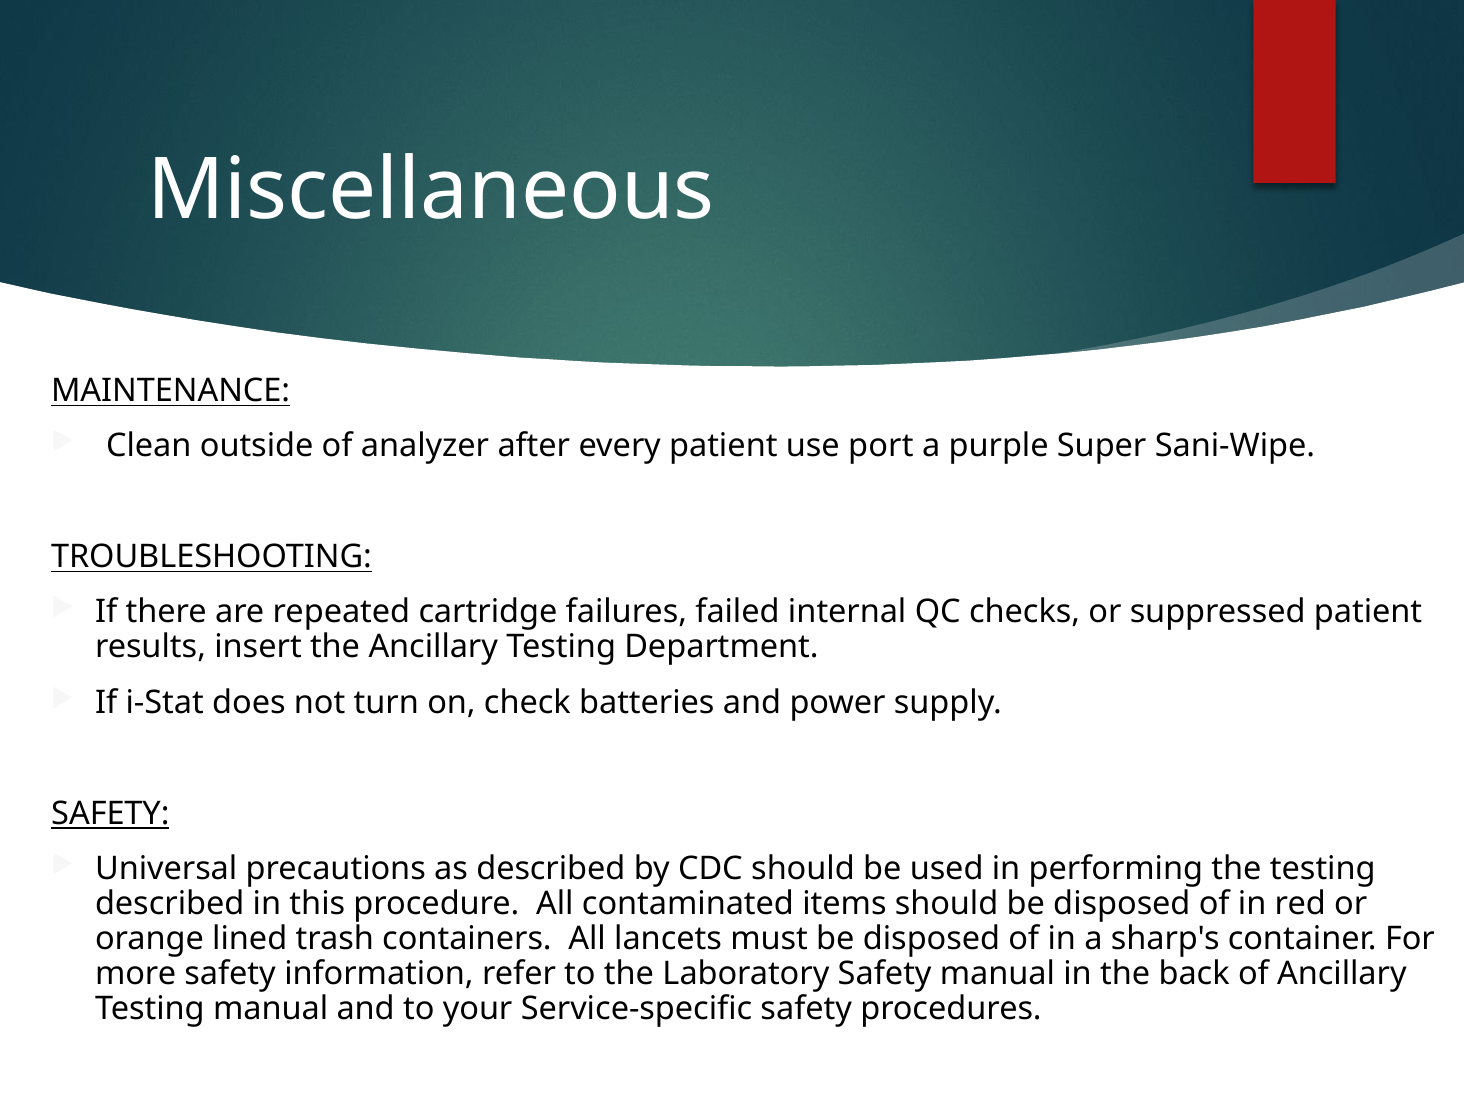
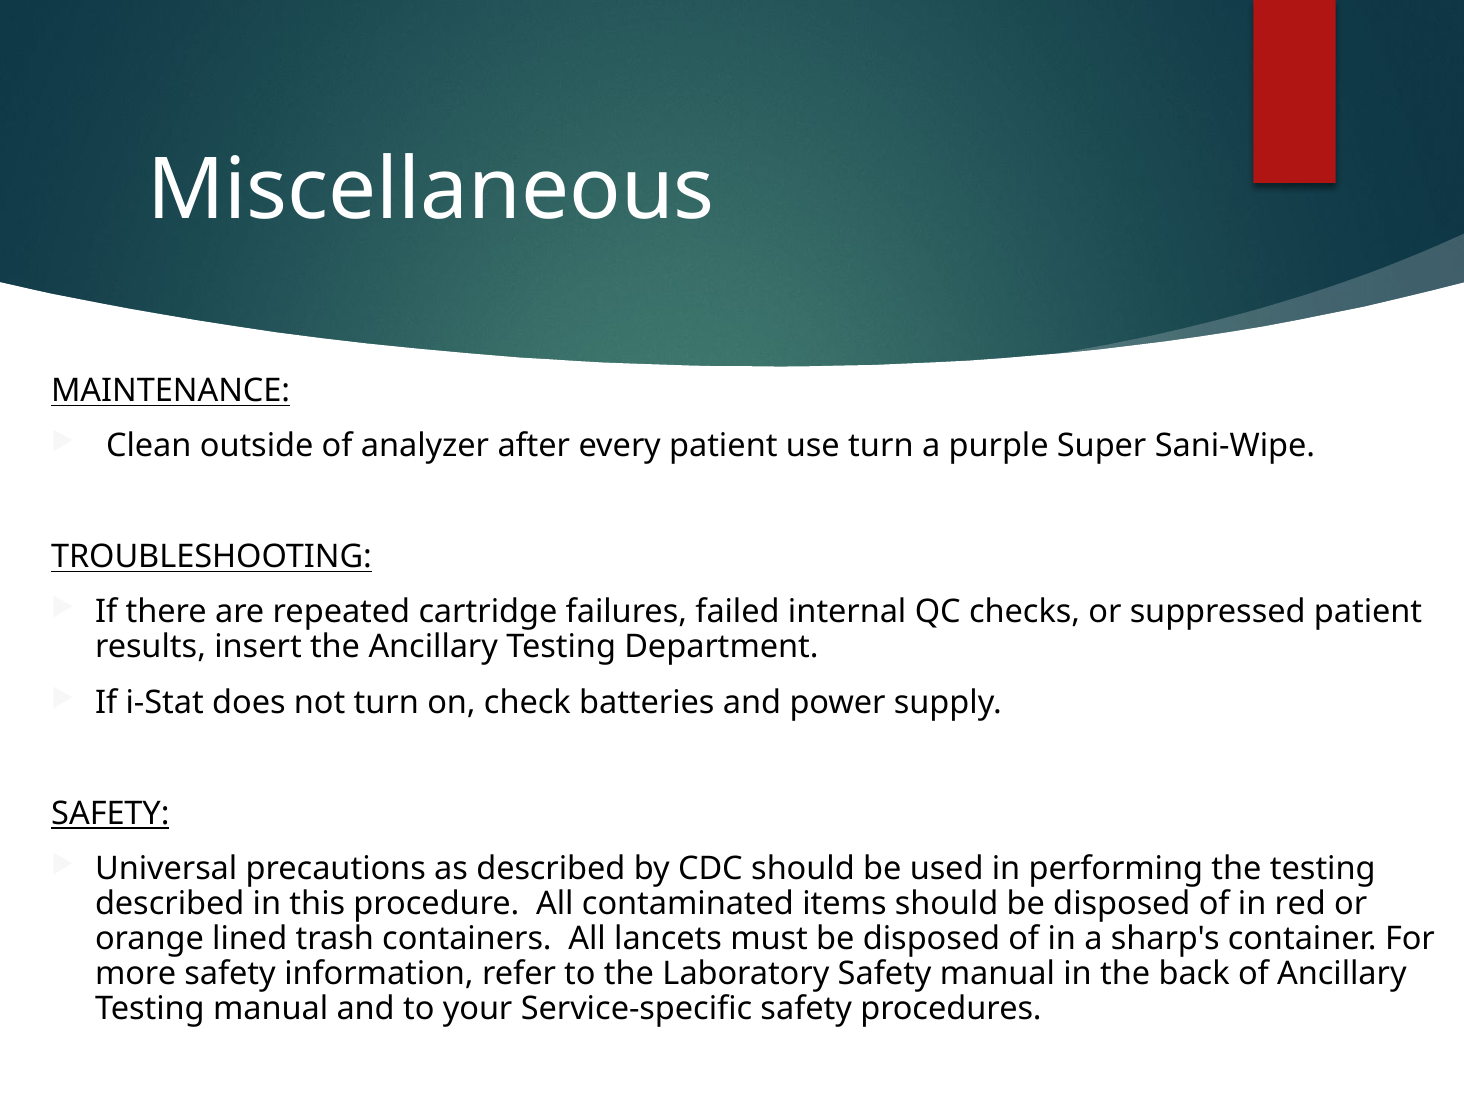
use port: port -> turn
